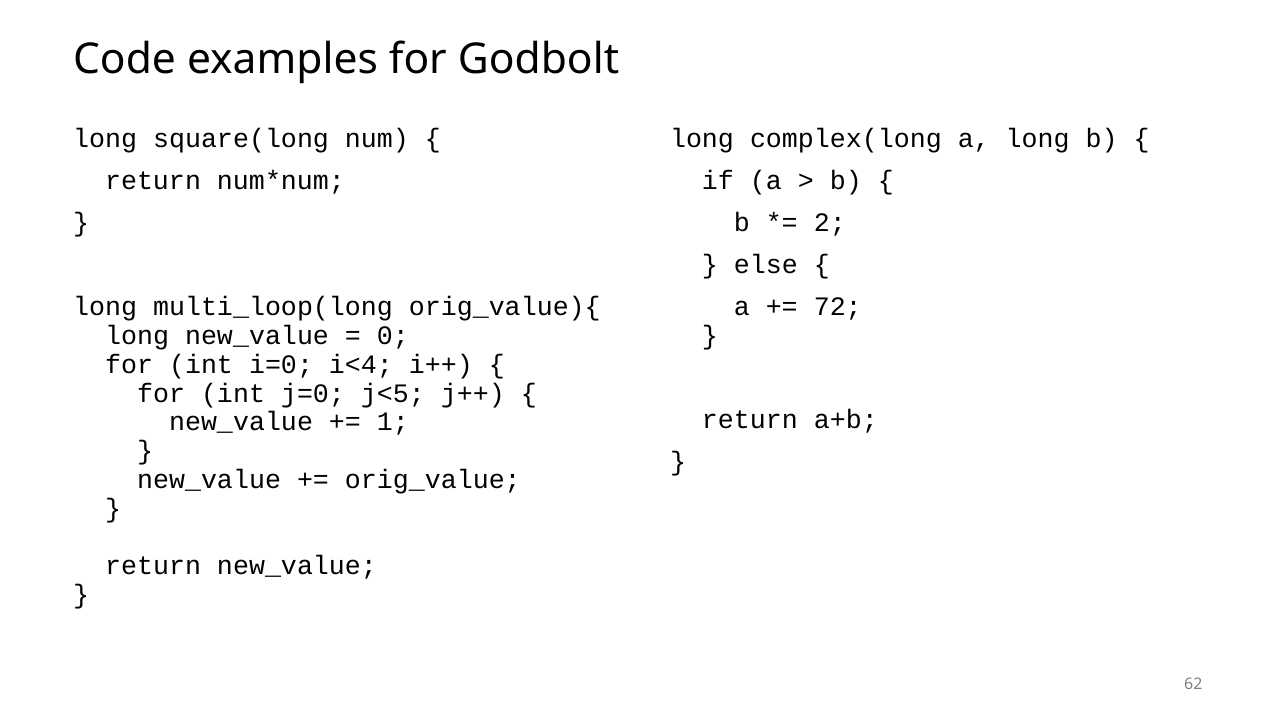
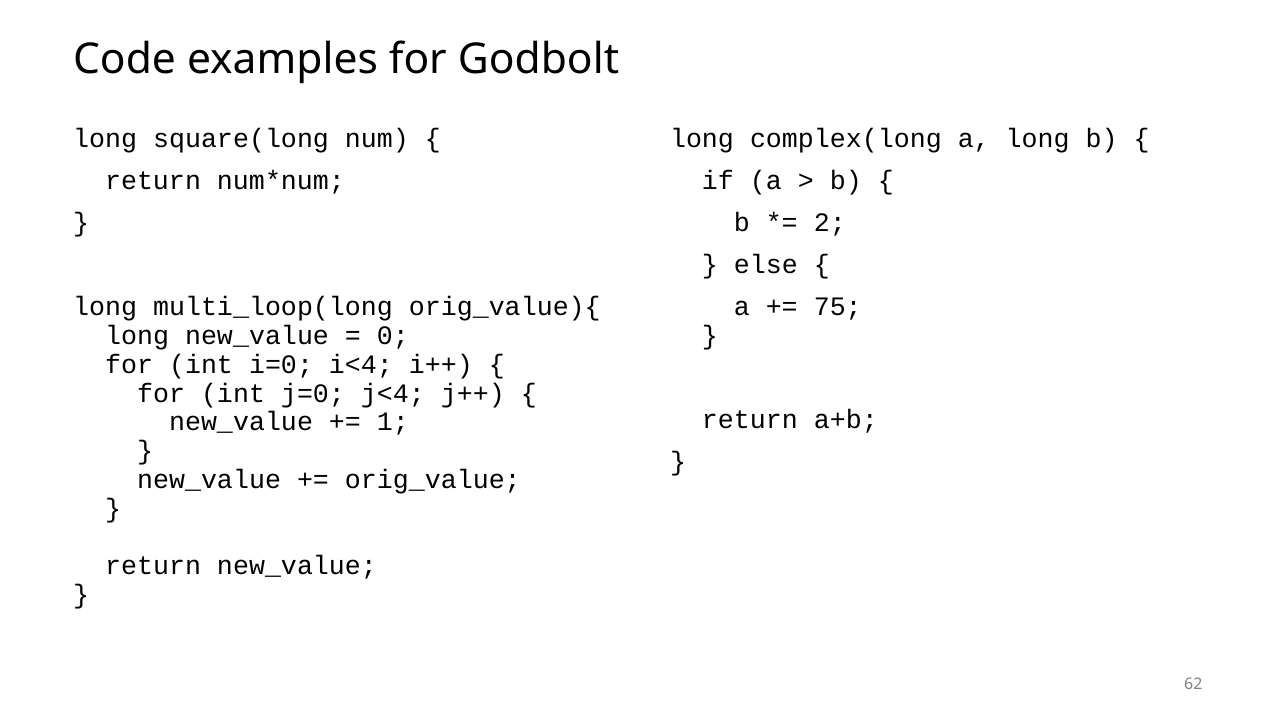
72: 72 -> 75
j<5: j<5 -> j<4
